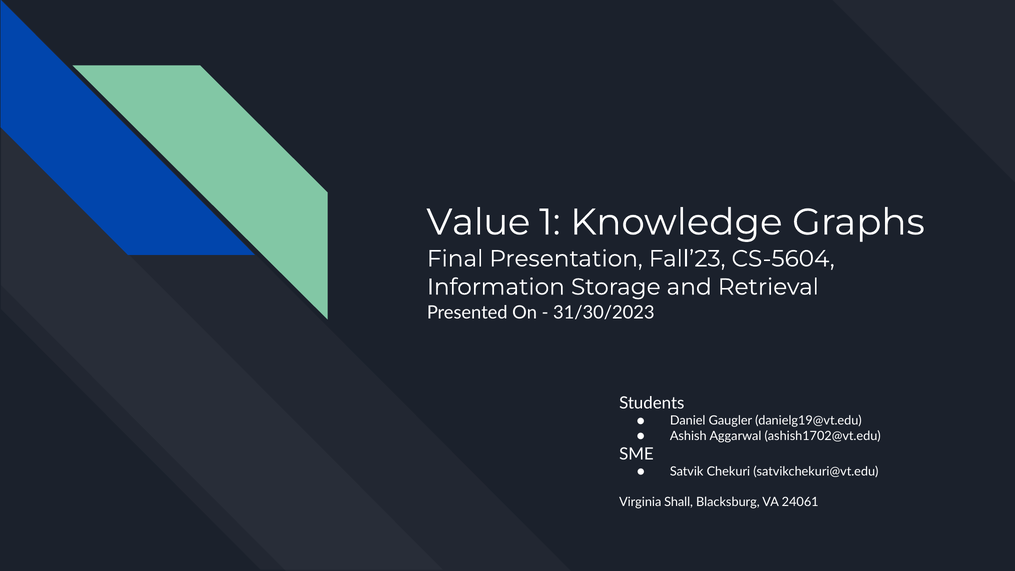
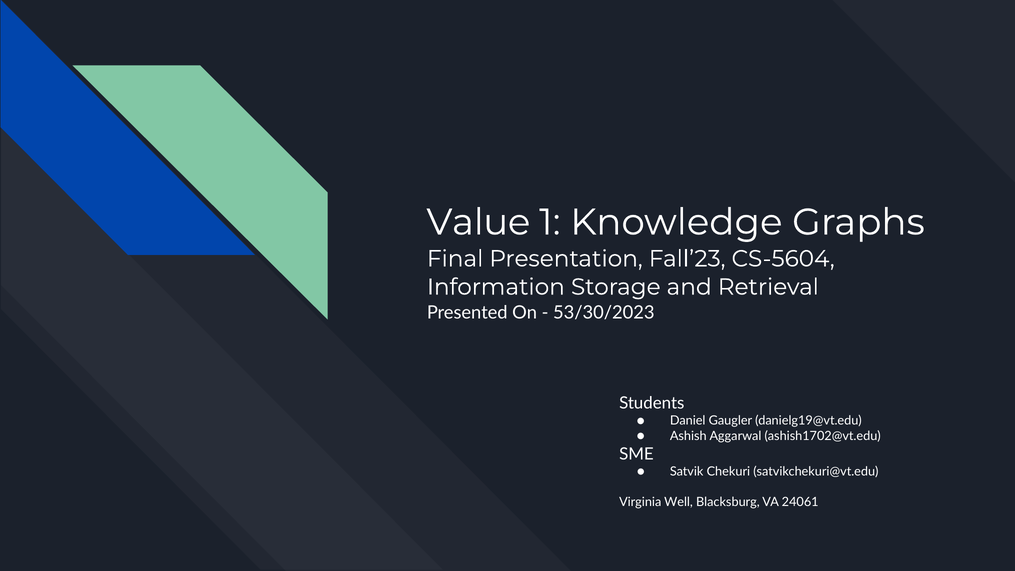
31/30/2023: 31/30/2023 -> 53/30/2023
Shall: Shall -> Well
